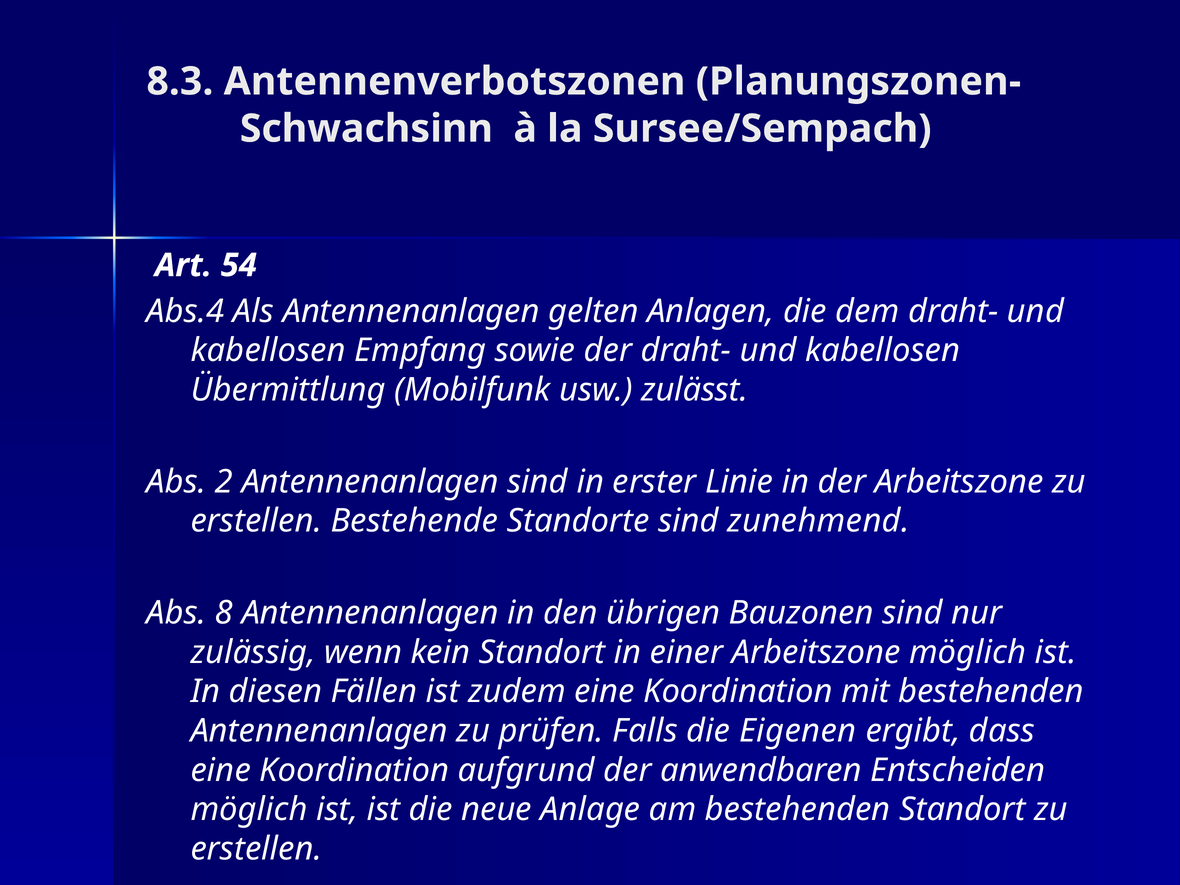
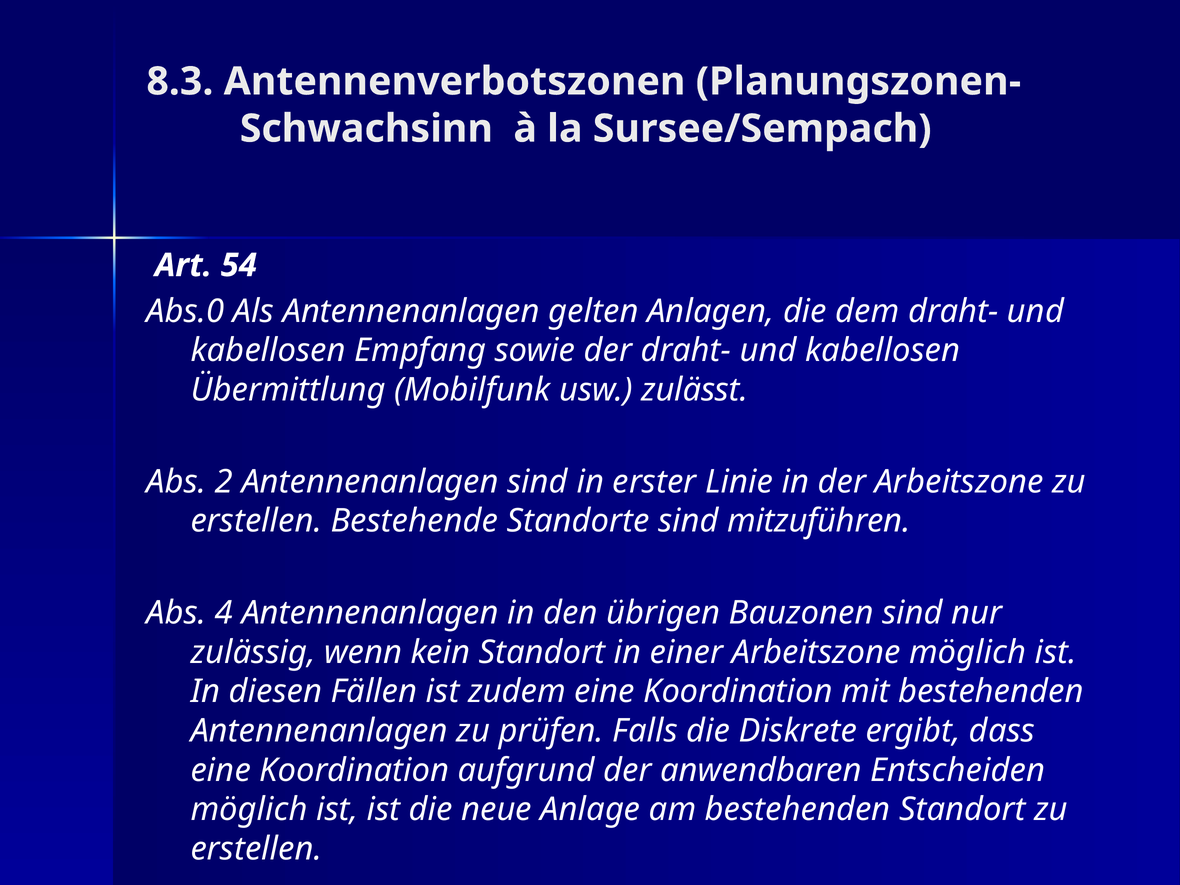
Abs.4: Abs.4 -> Abs.0
zunehmend: zunehmend -> mitzuführen
8: 8 -> 4
Eigenen: Eigenen -> Diskrete
